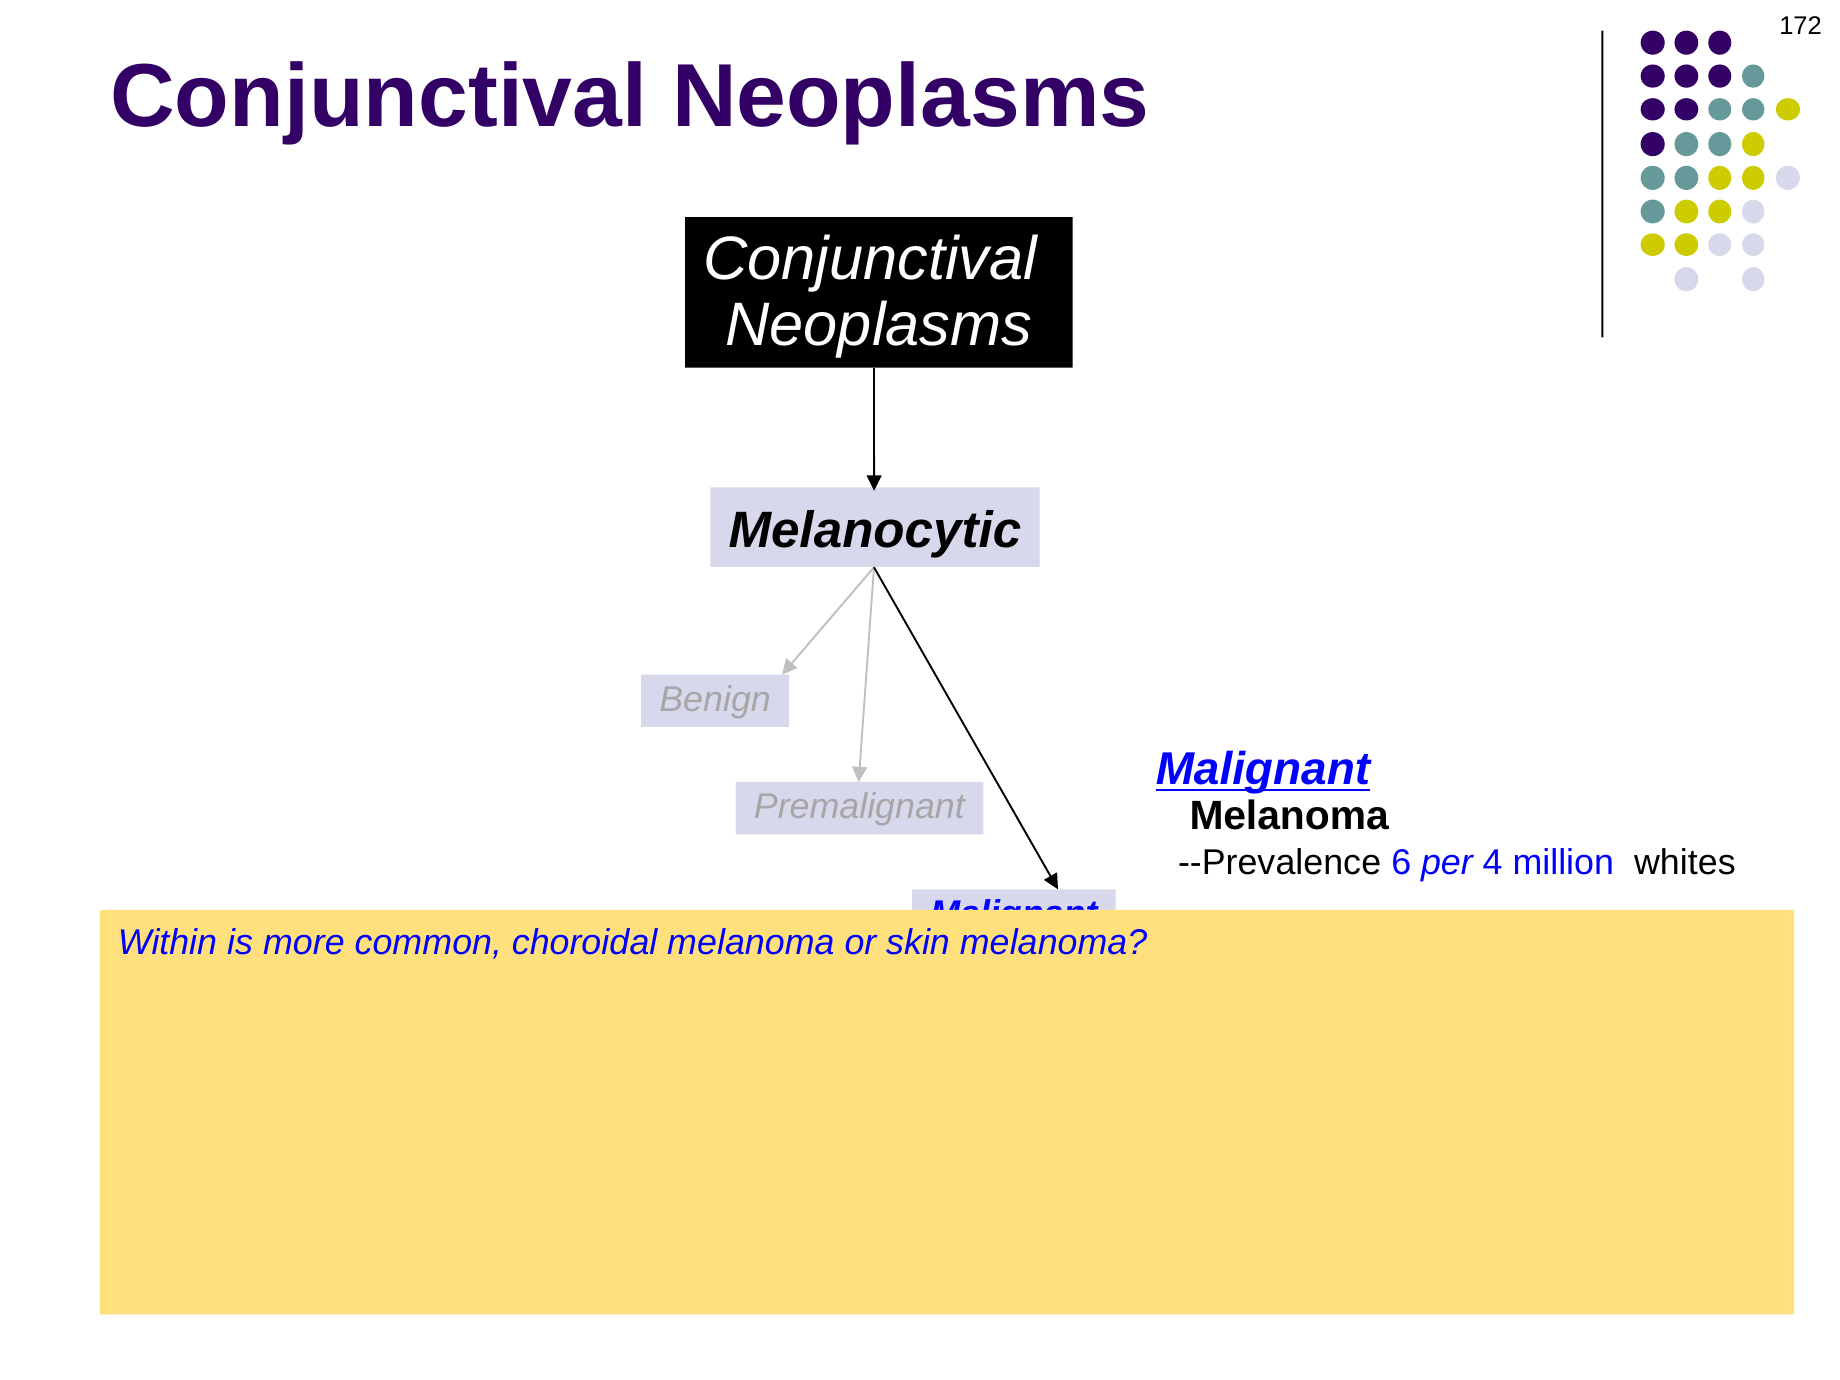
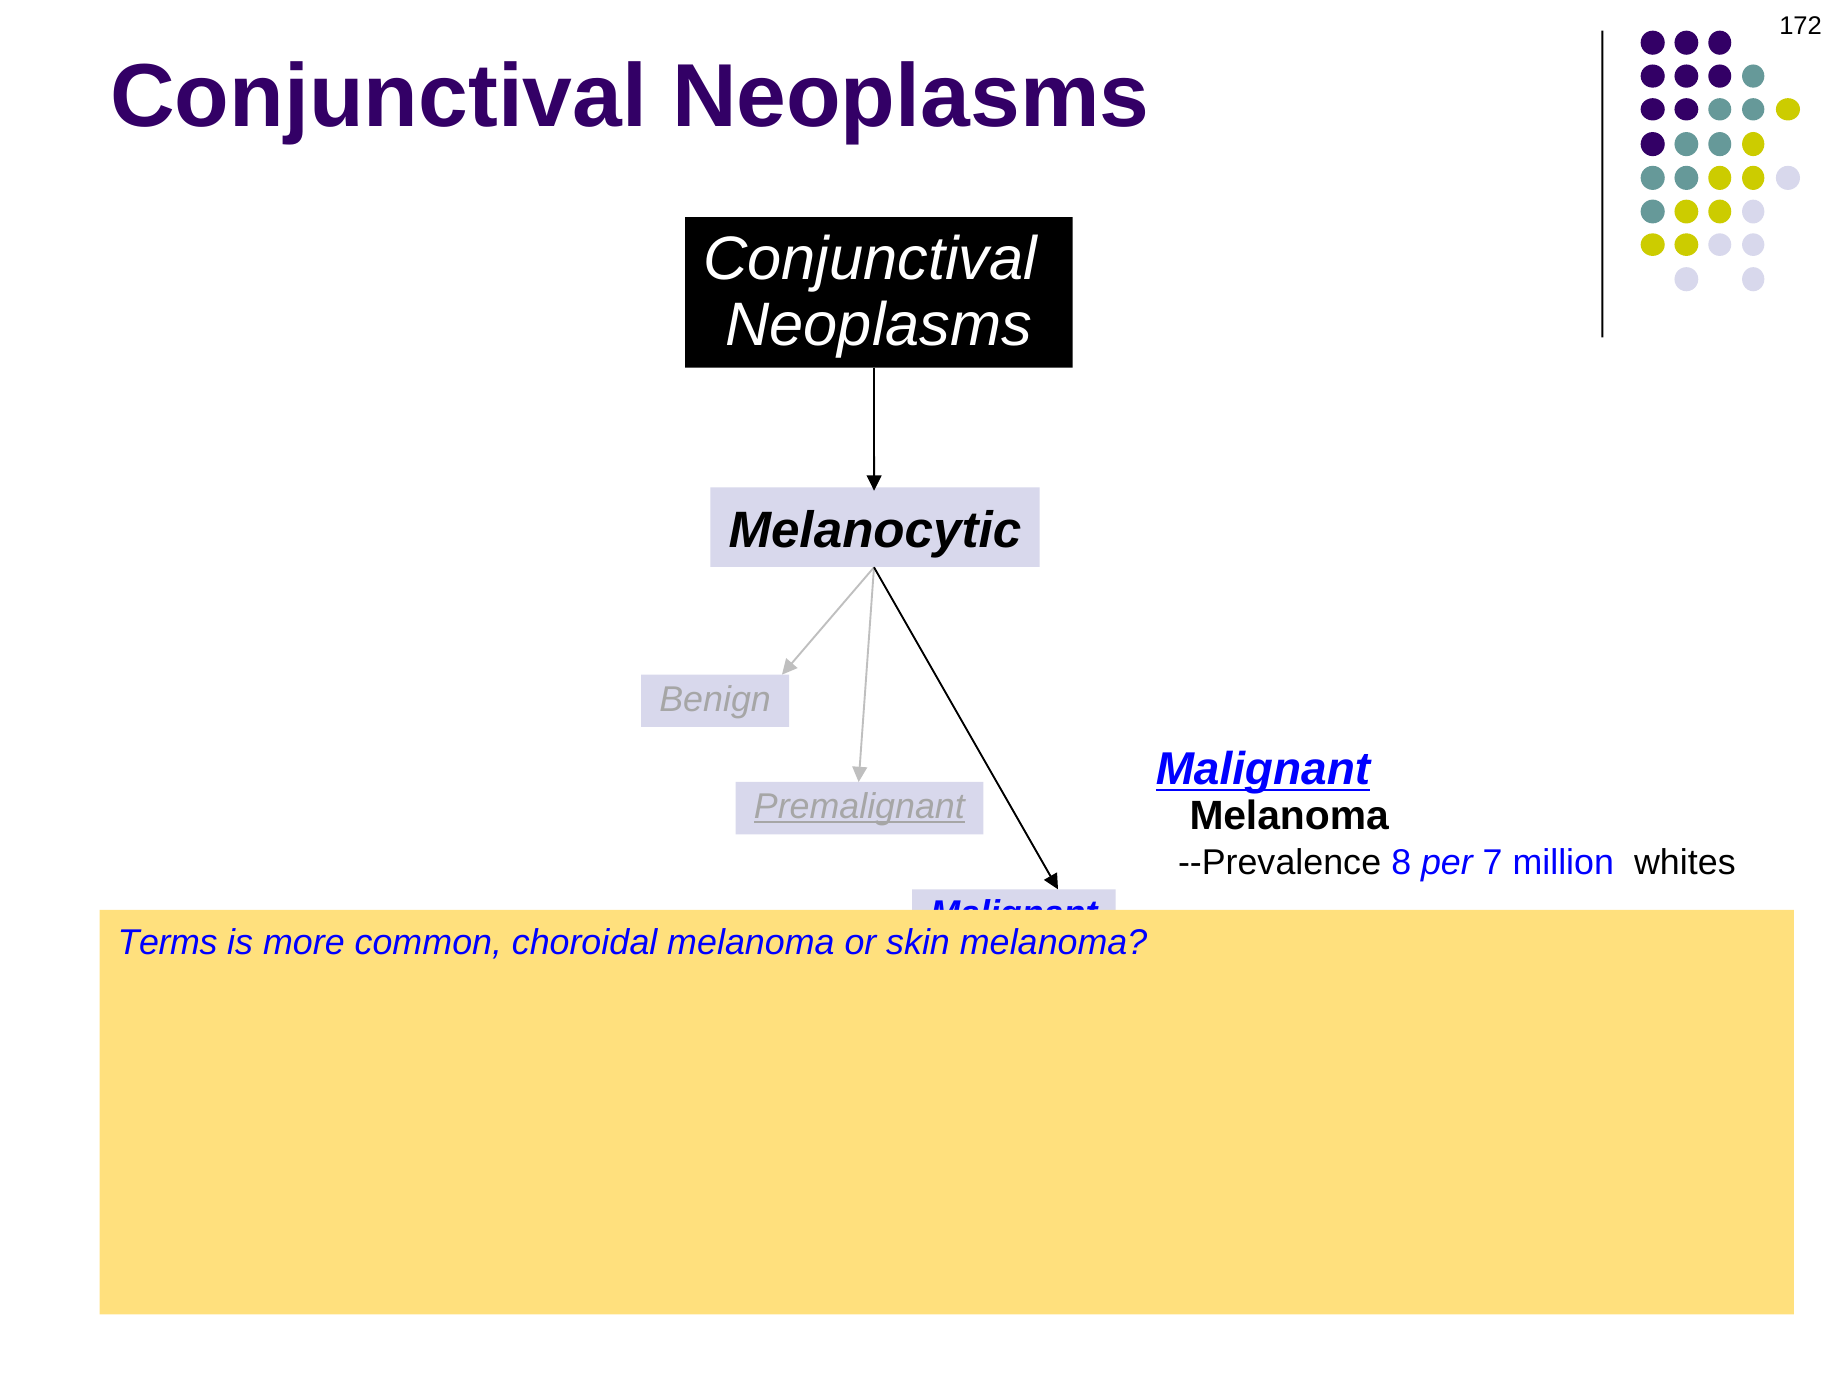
Premalignant underline: none -> present
6: 6 -> 8
4: 4 -> 7
Within: Within -> Terms
